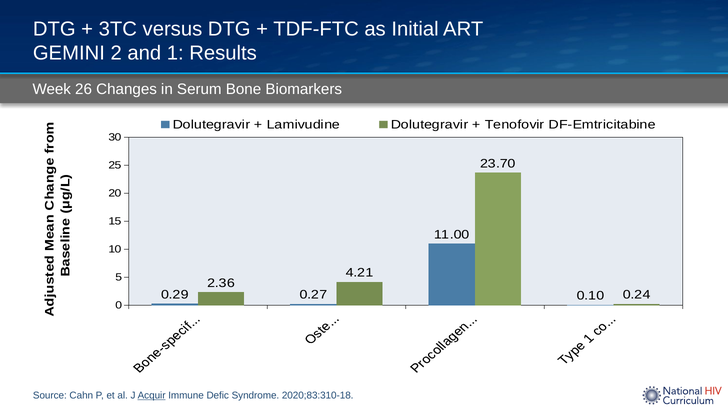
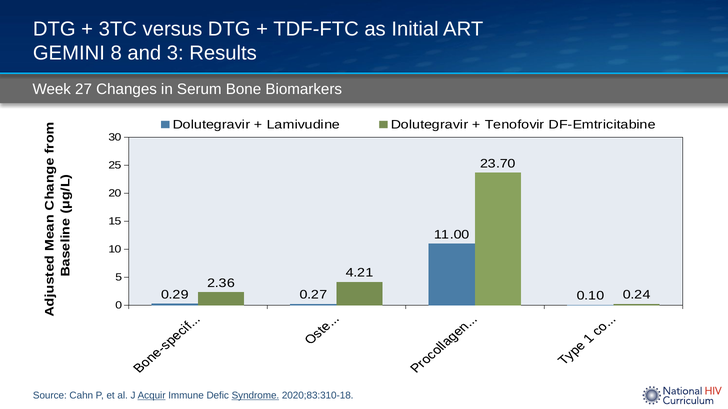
2: 2 -> 8
1: 1 -> 3
26: 26 -> 27
Syndrome underline: none -> present
